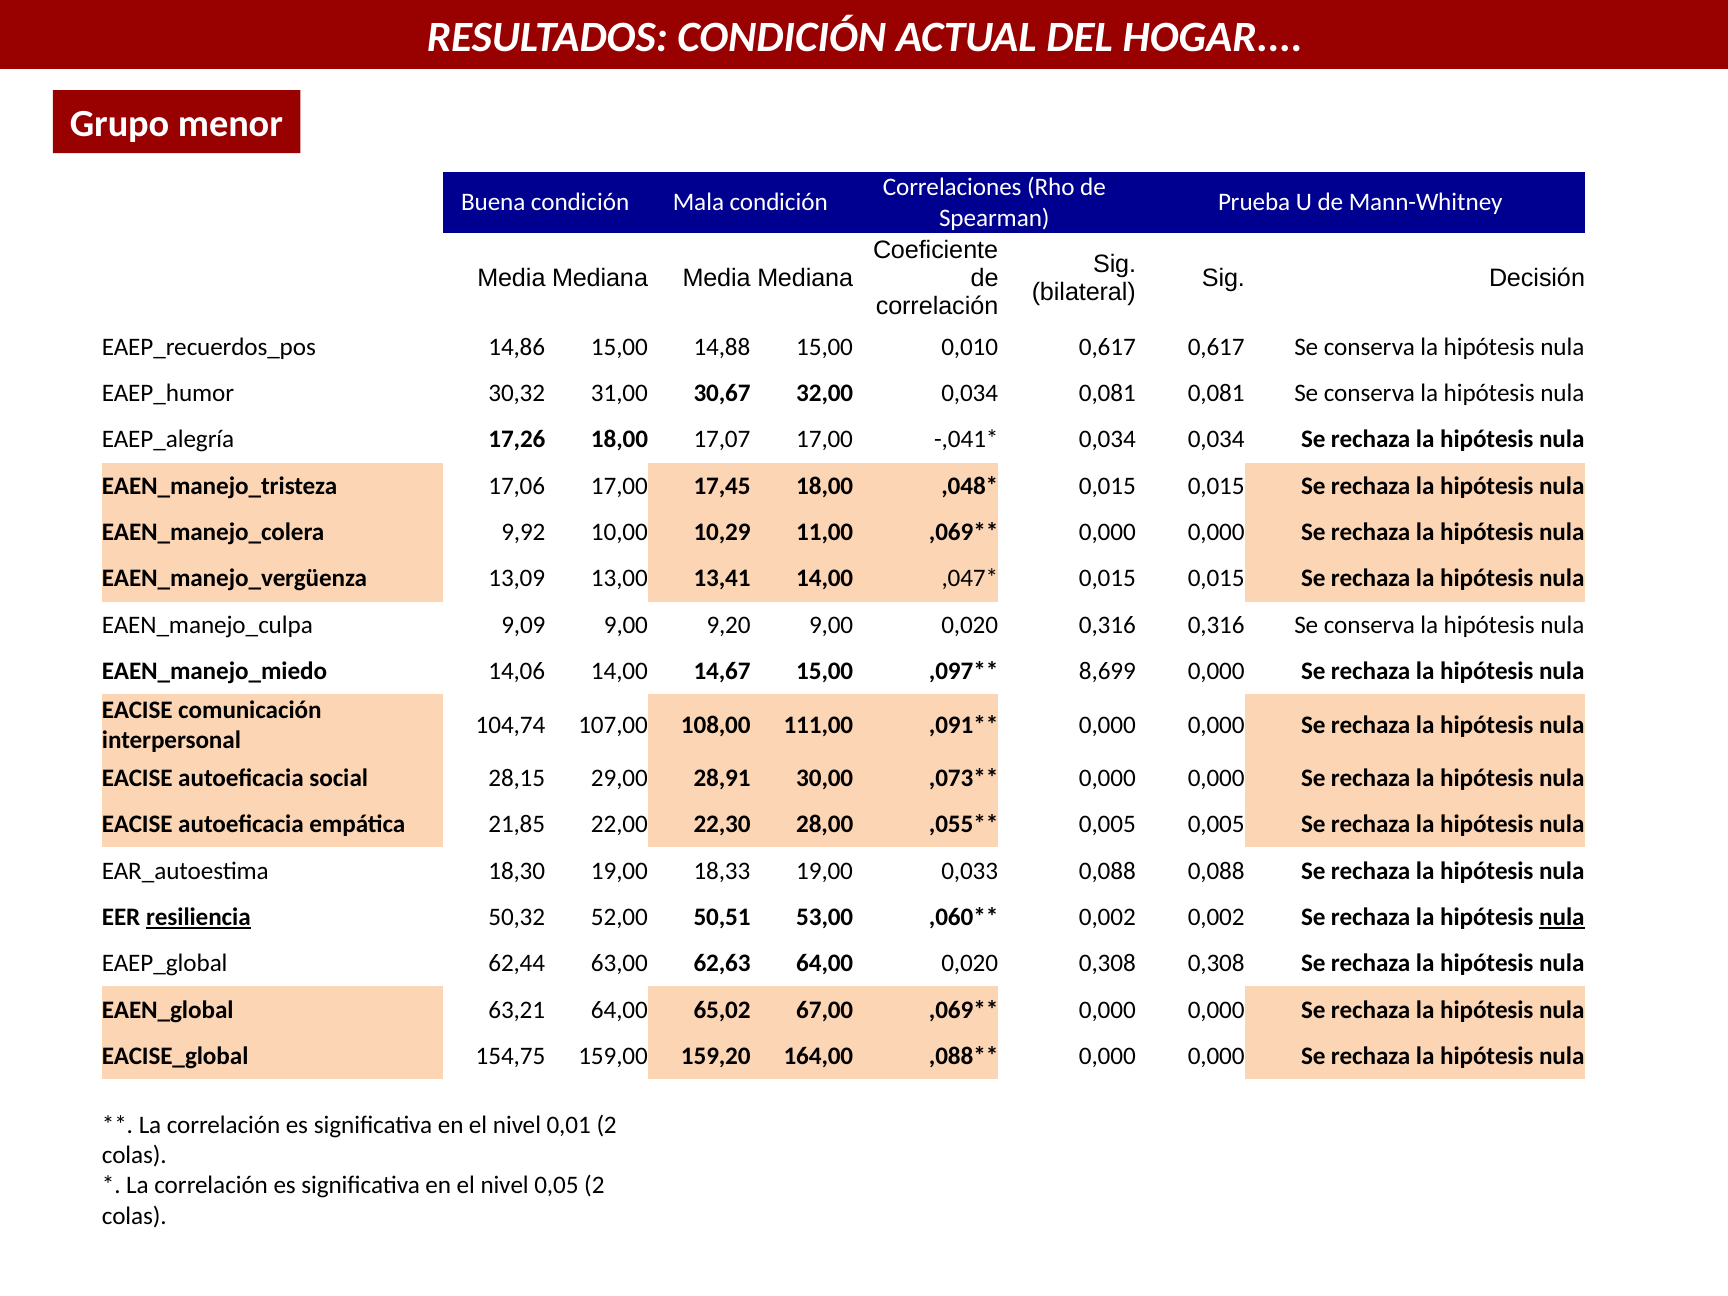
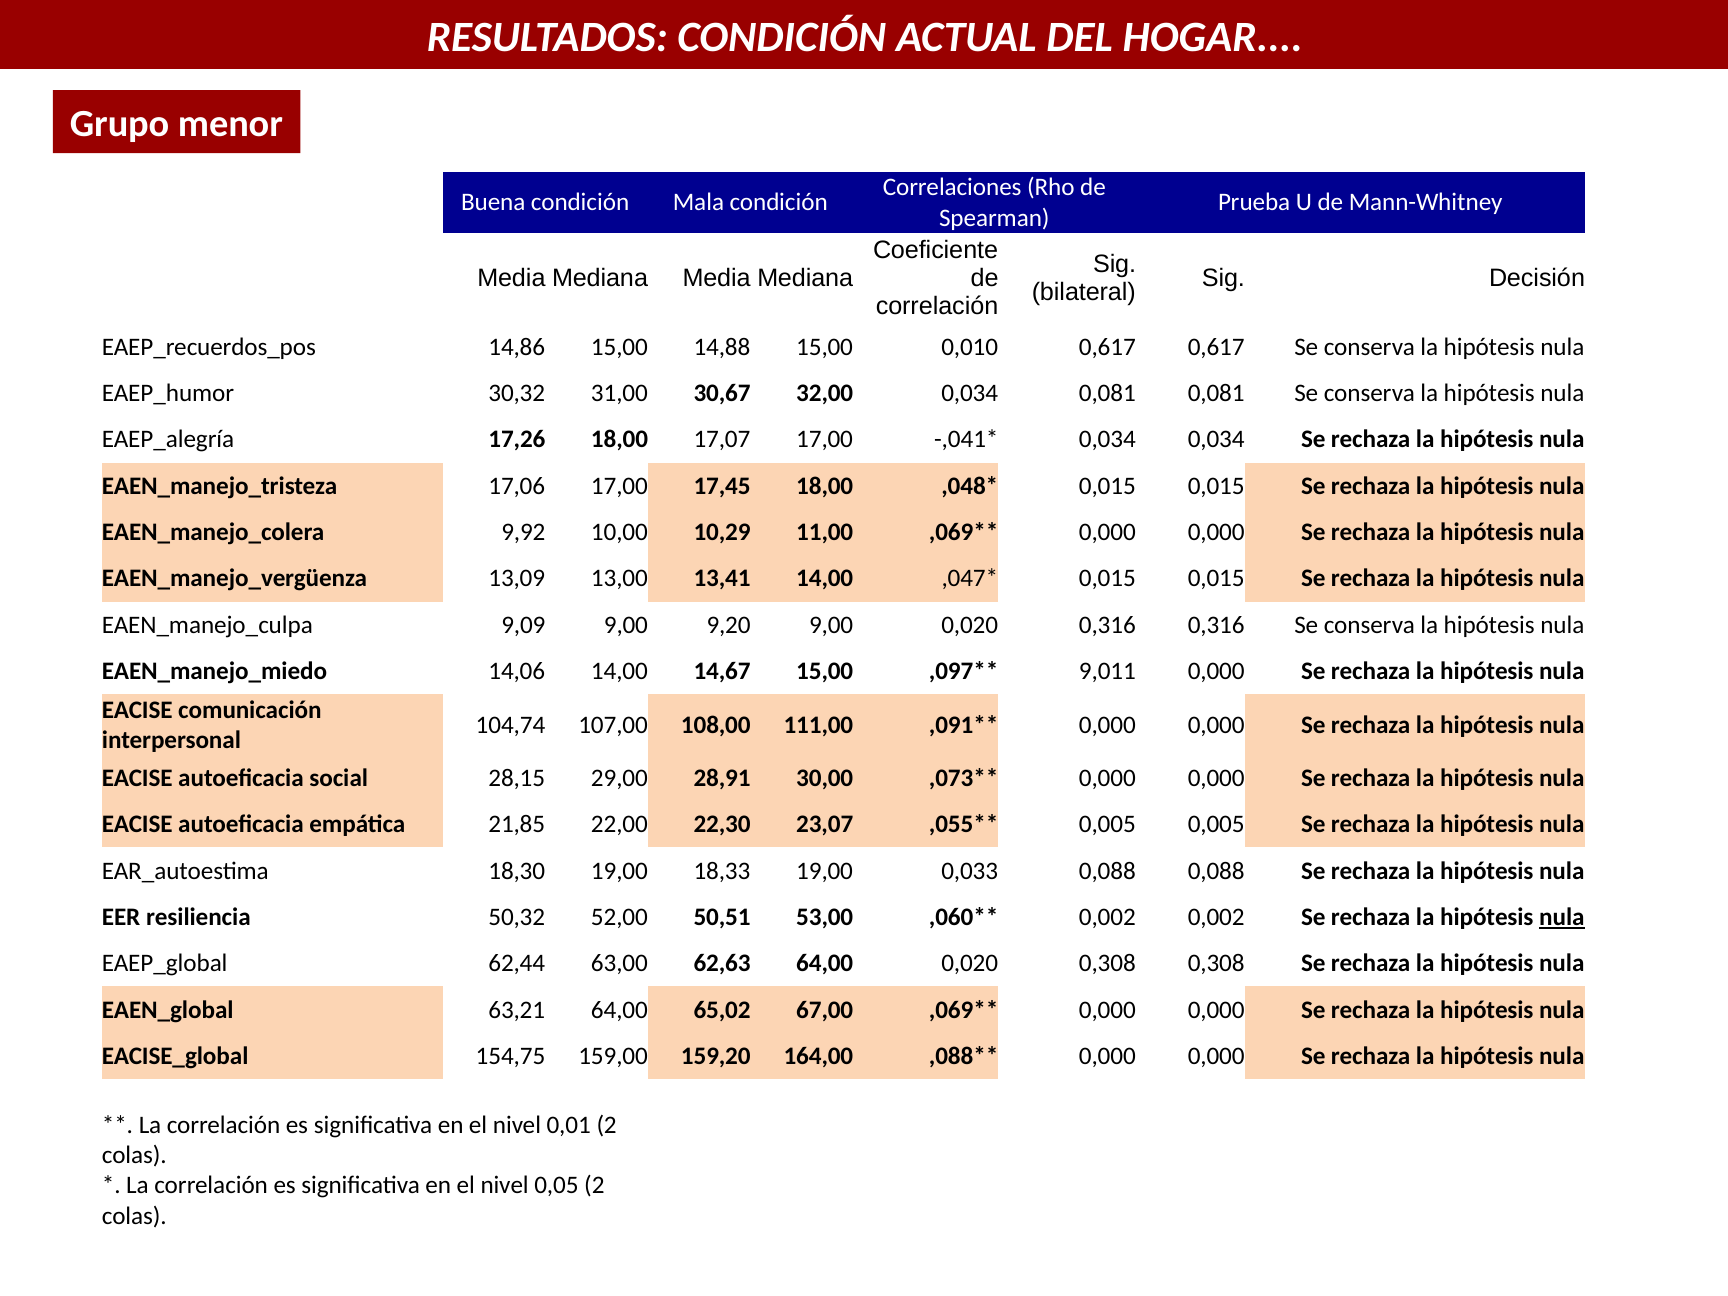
8,699: 8,699 -> 9,011
28,00: 28,00 -> 23,07
resiliencia underline: present -> none
